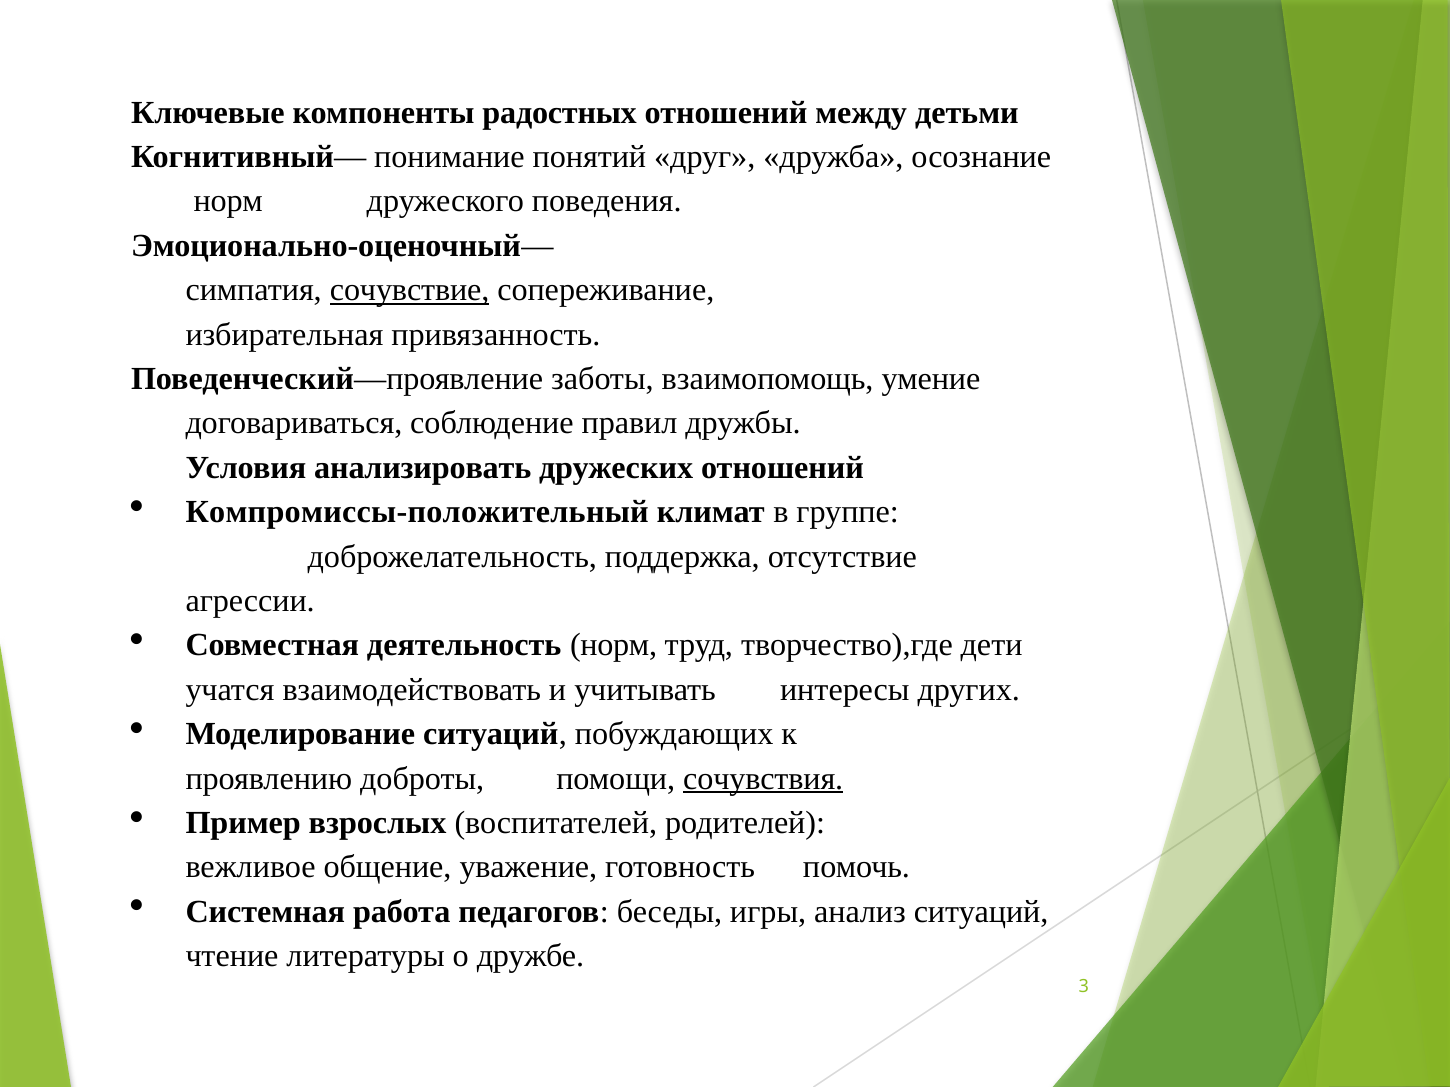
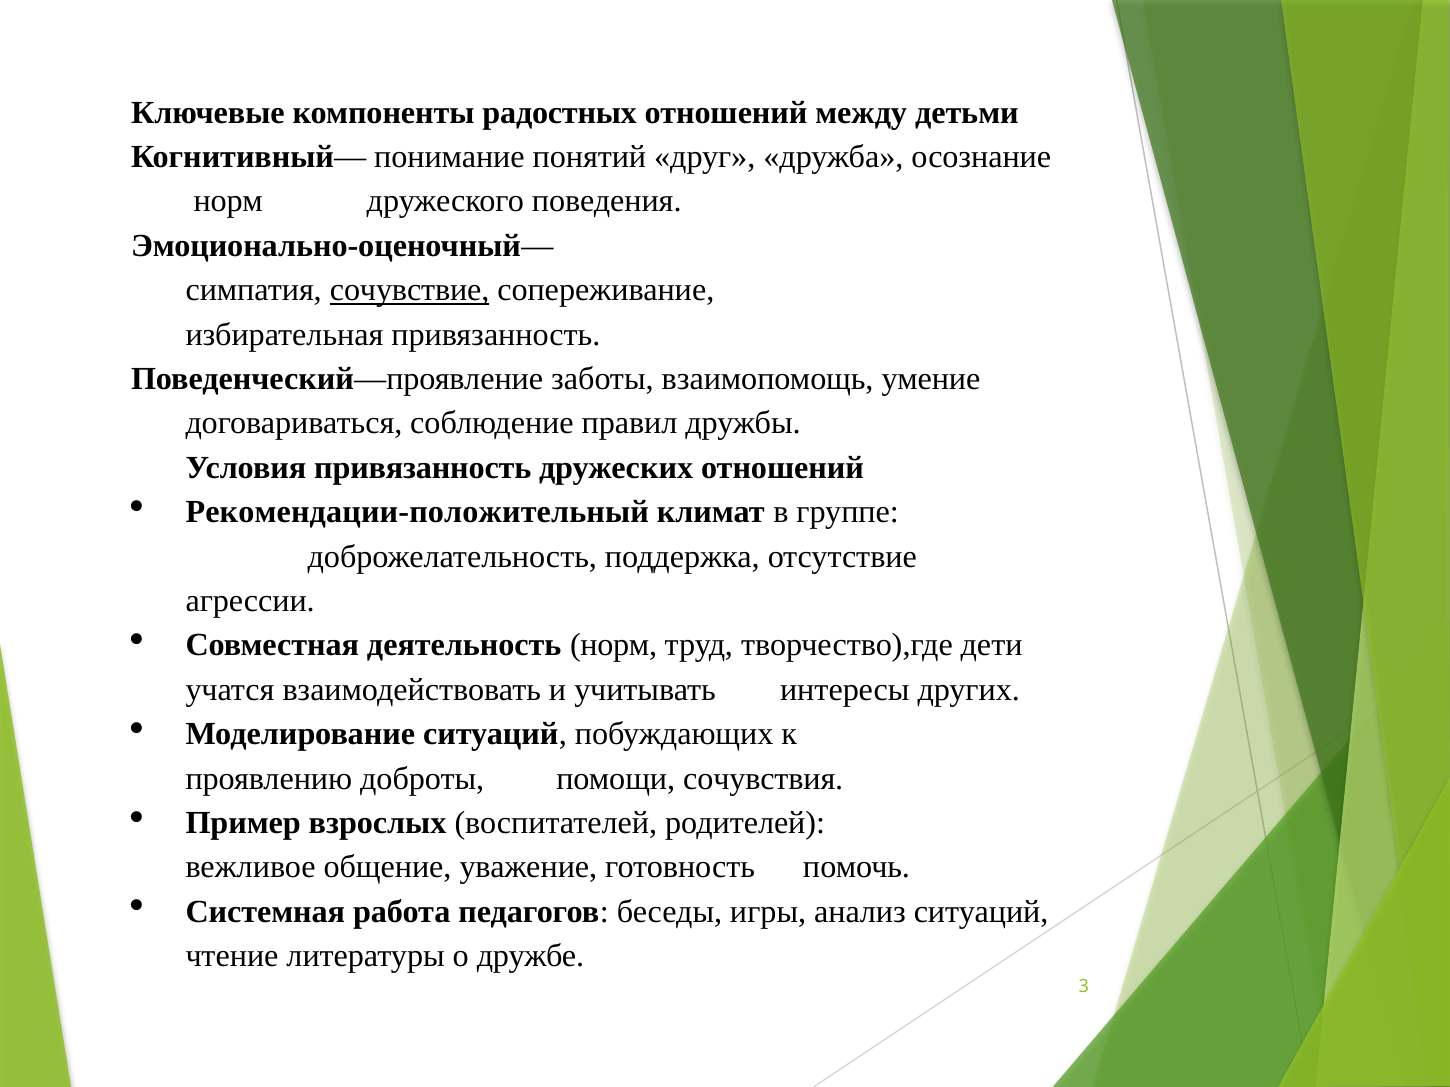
Условия анализировать: анализировать -> привязанность
Компромиссы‑положительный: Компромиссы‑положительный -> Рекомендации‑положительный
сочувствия underline: present -> none
